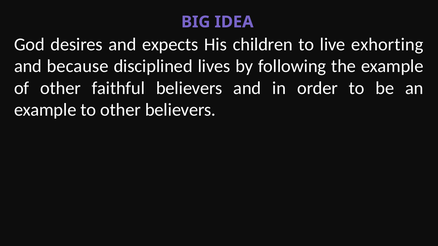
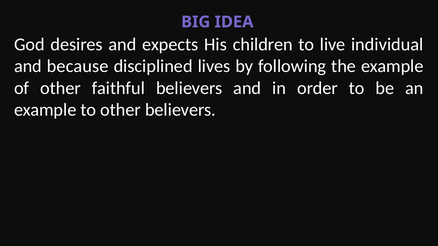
exhorting: exhorting -> individual
